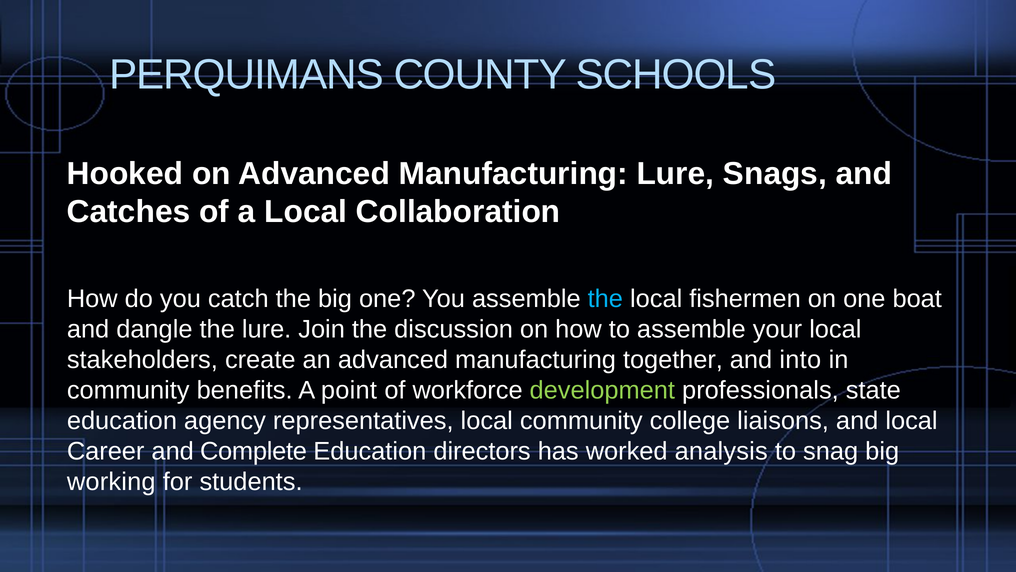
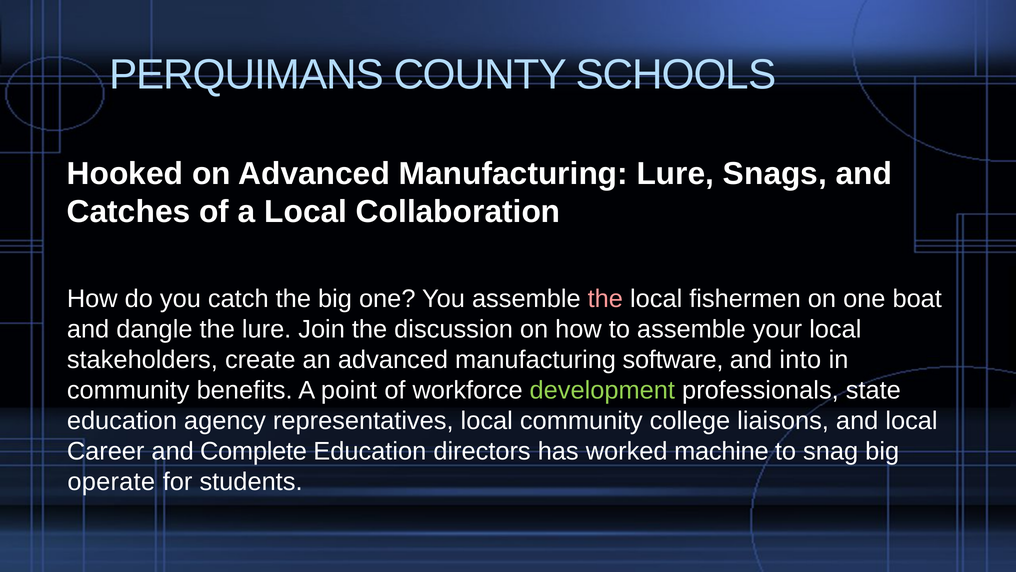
the at (605, 299) colour: light blue -> pink
together: together -> software
analysis: analysis -> machine
working: working -> operate
